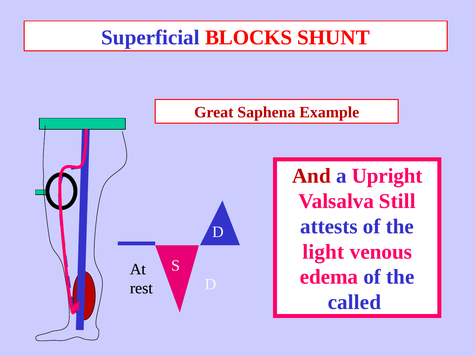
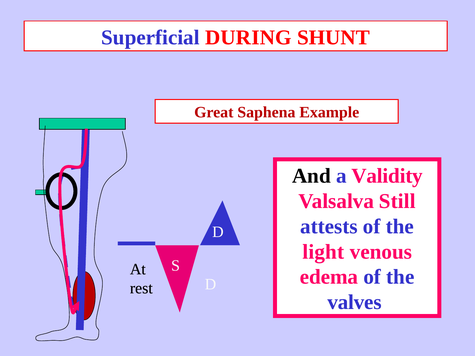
BLOCKS: BLOCKS -> DURING
And colour: red -> black
Upright: Upright -> Validity
called: called -> valves
